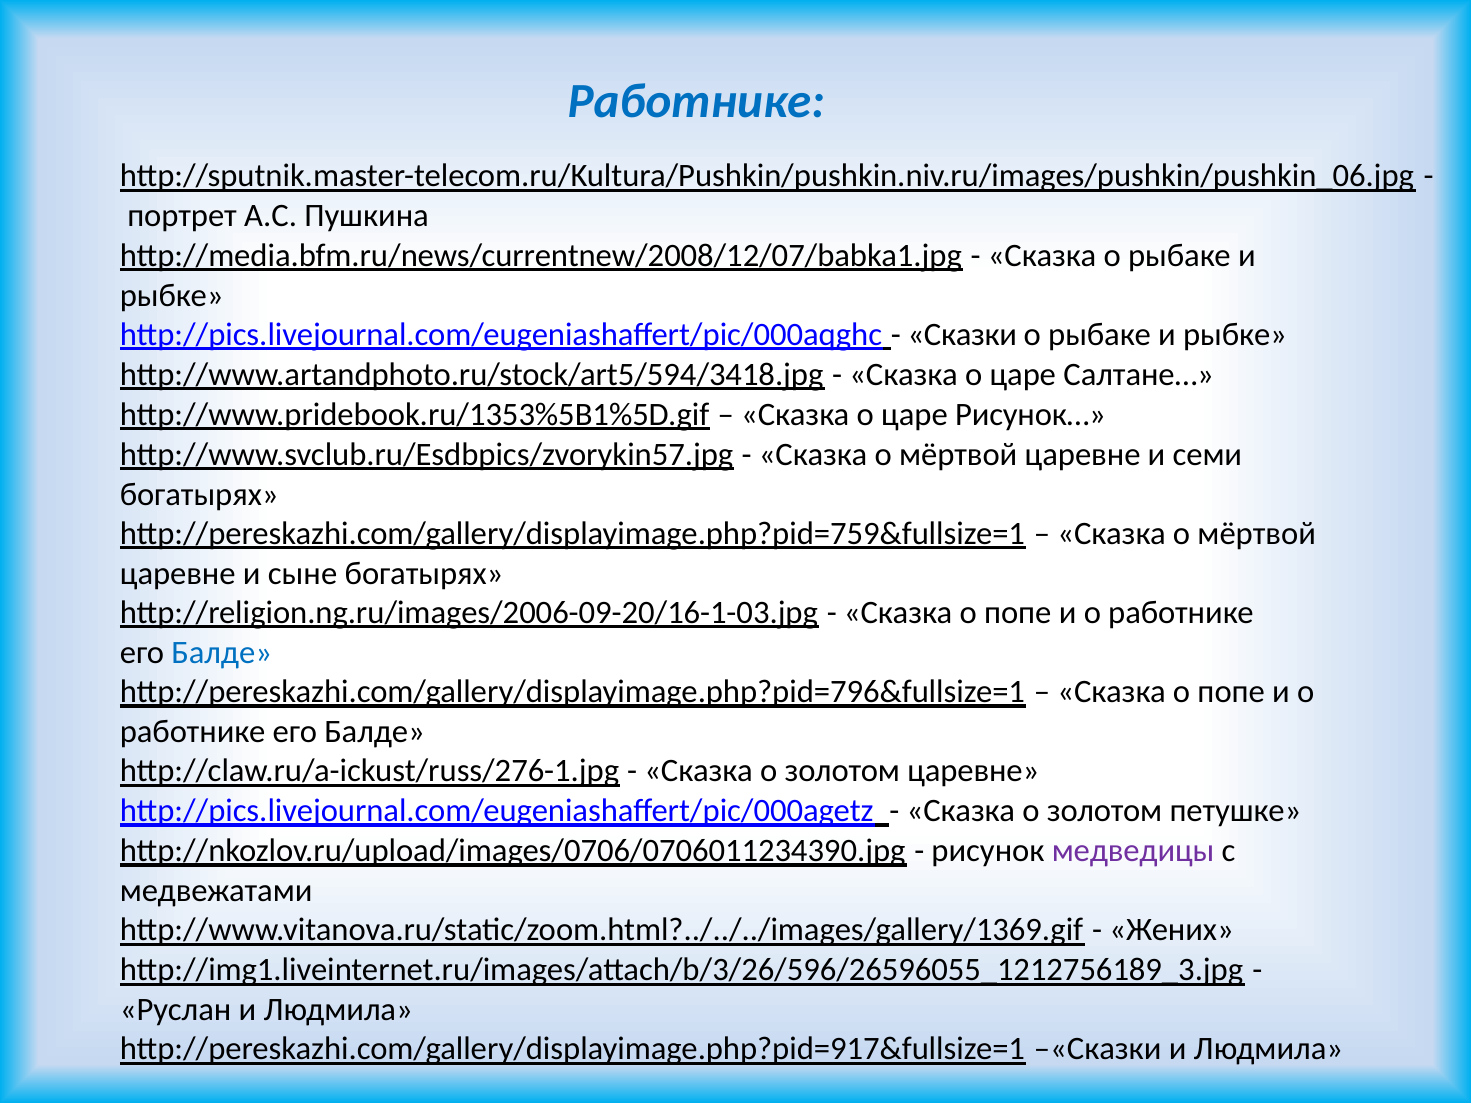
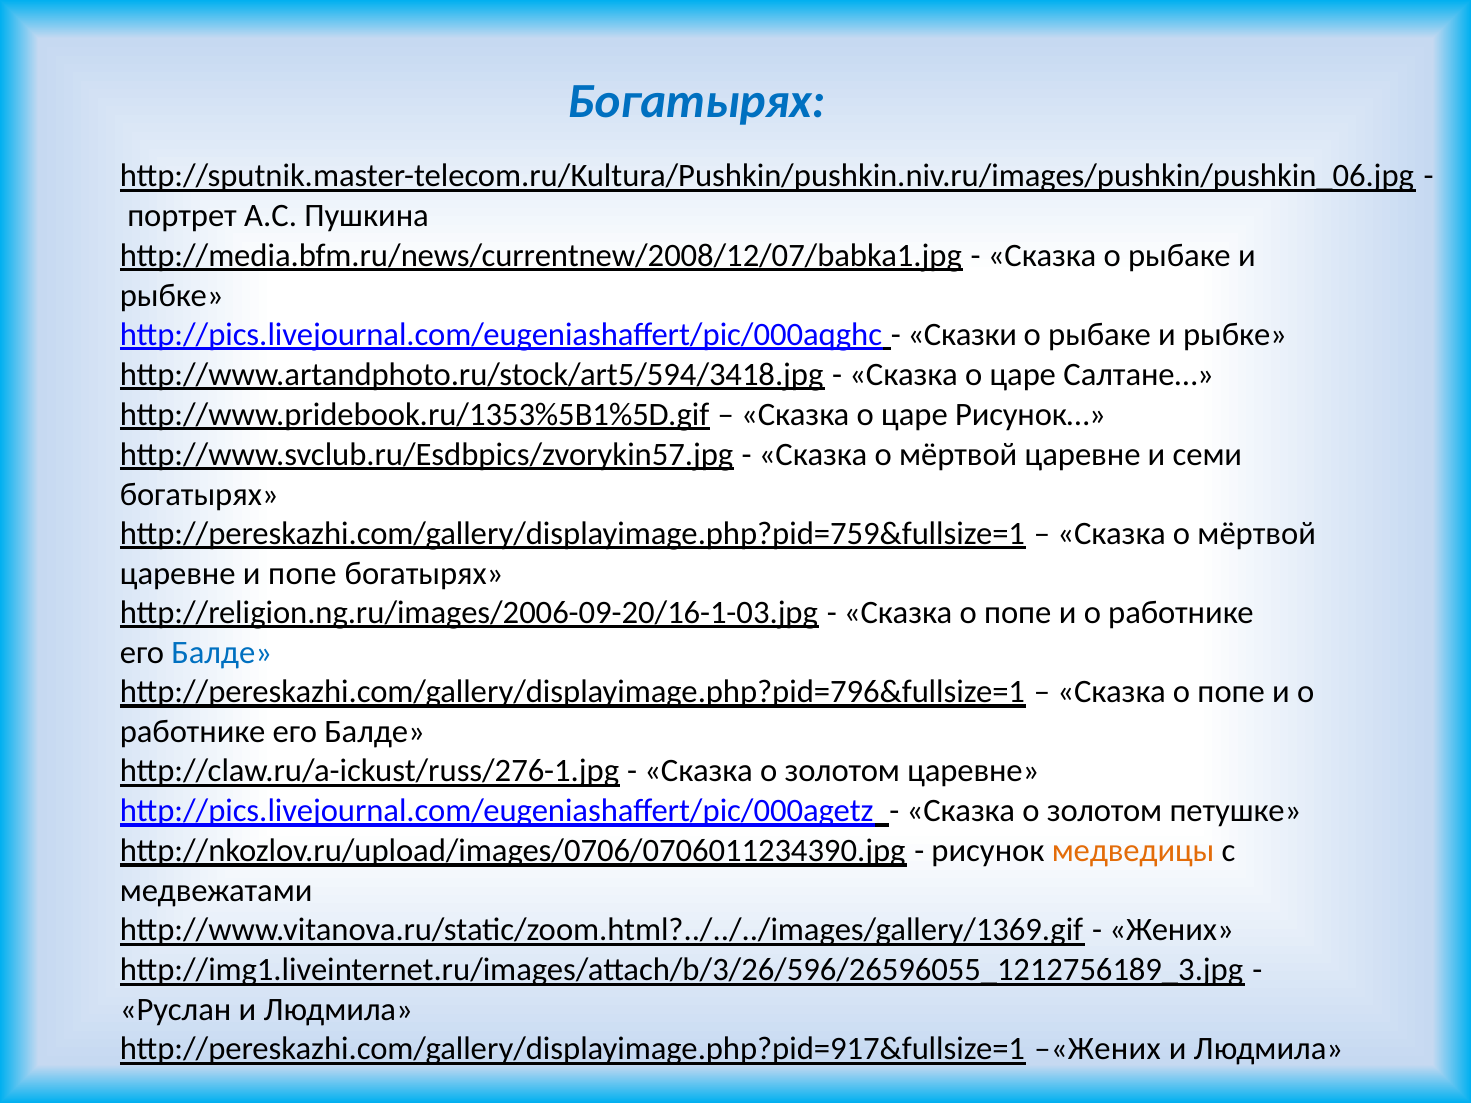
Работнике at (696, 101): Работнике -> Богатырях
и сыне: сыне -> попе
медведицы colour: purple -> orange
–«Сказки: –«Сказки -> –«Жених
